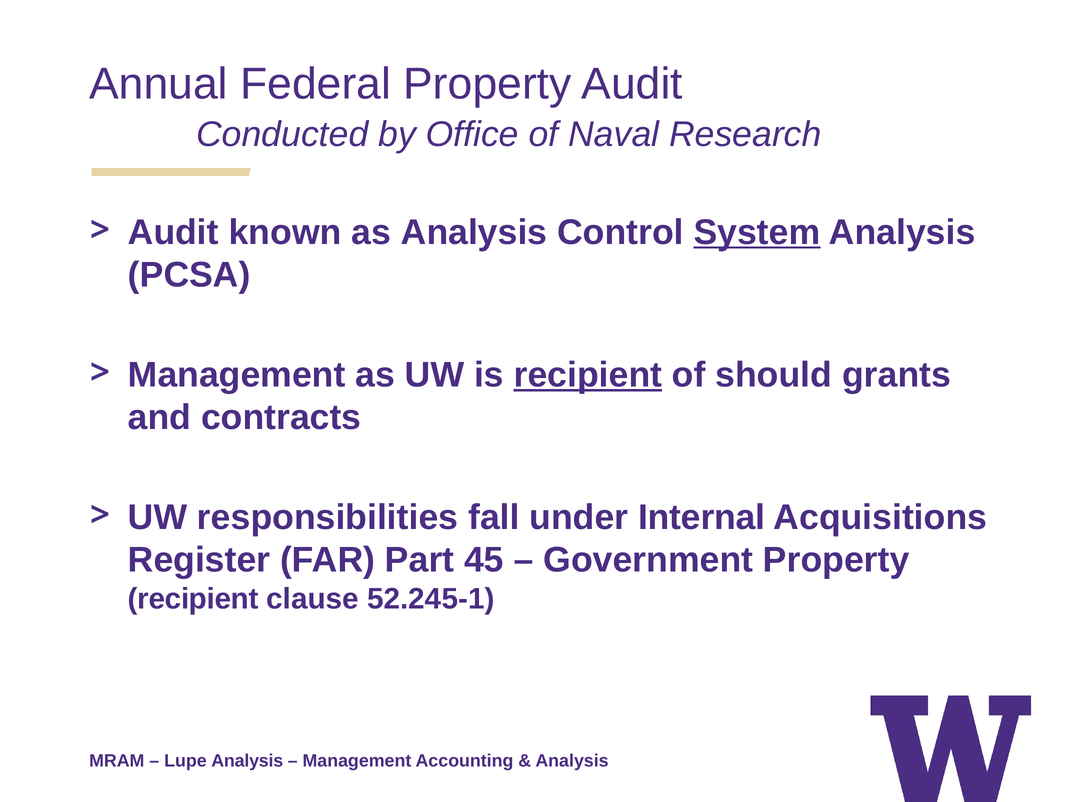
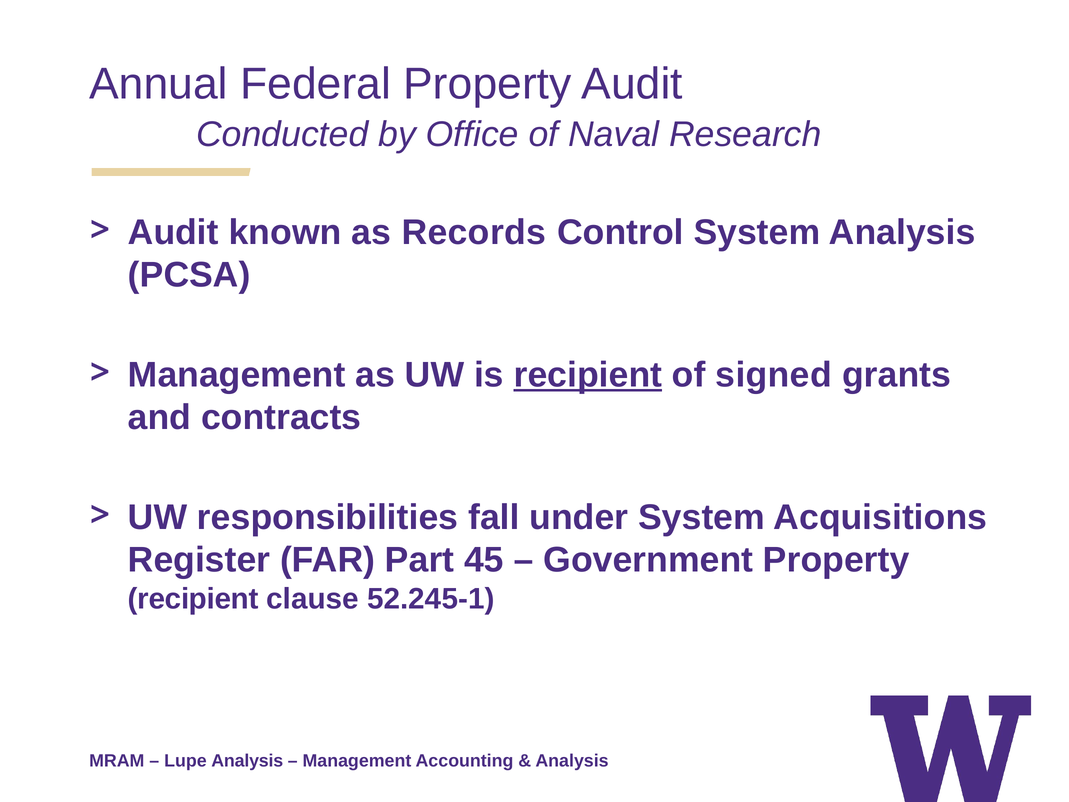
as Analysis: Analysis -> Records
System at (757, 232) underline: present -> none
should: should -> signed
under Internal: Internal -> System
